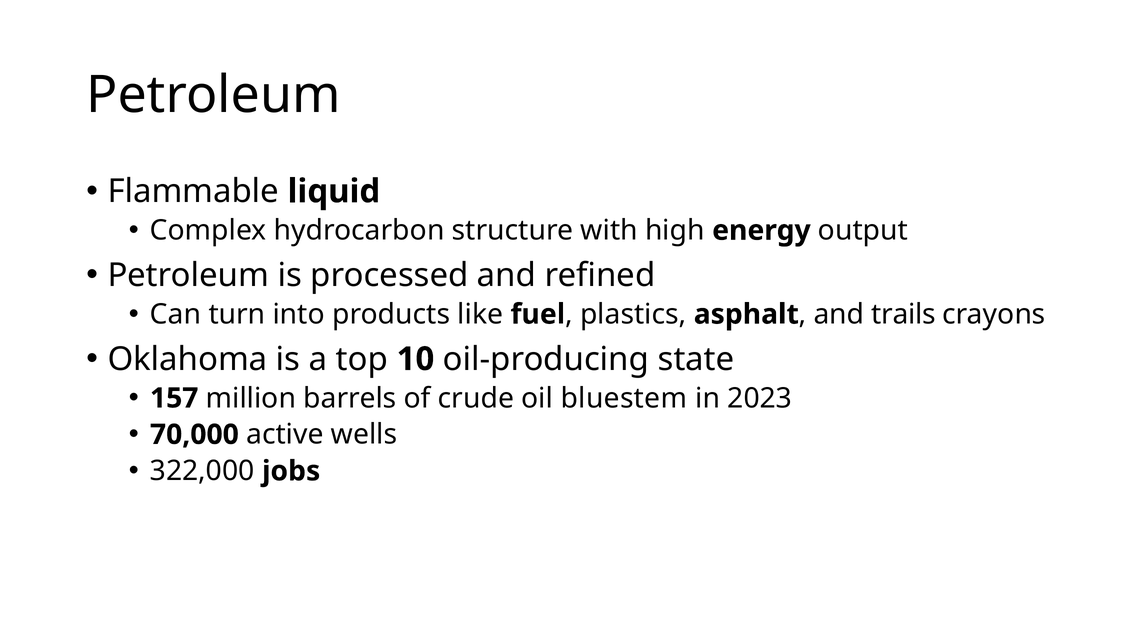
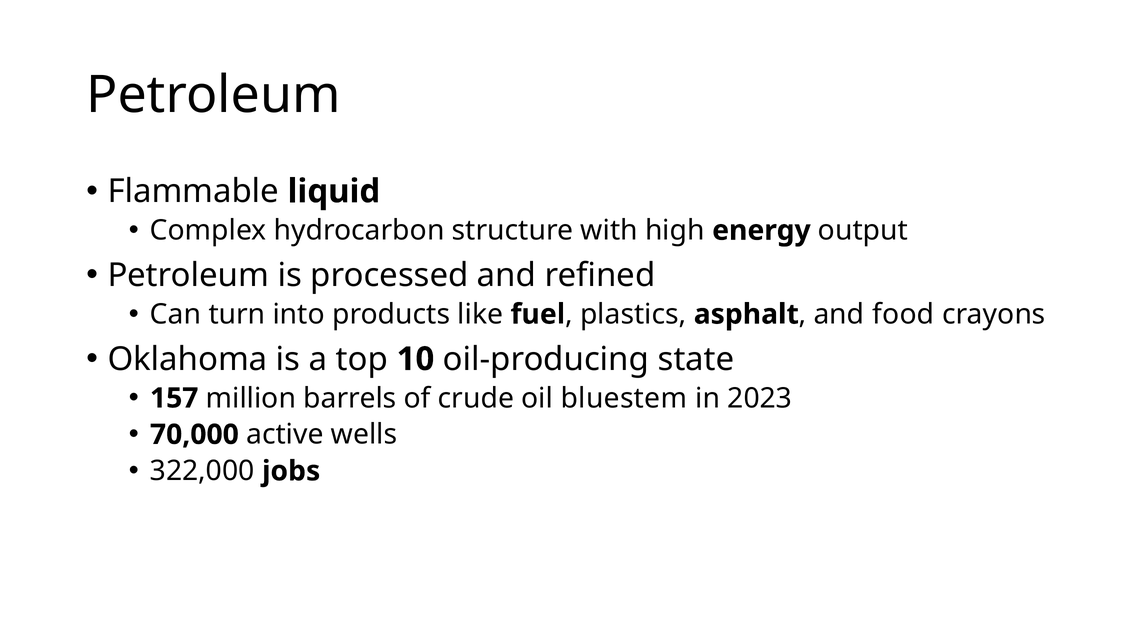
trails: trails -> food
